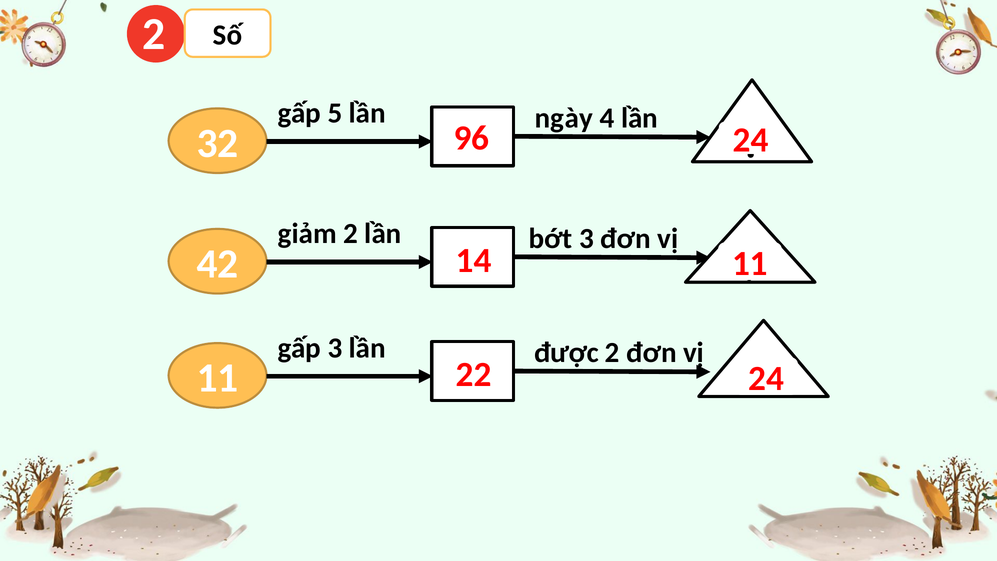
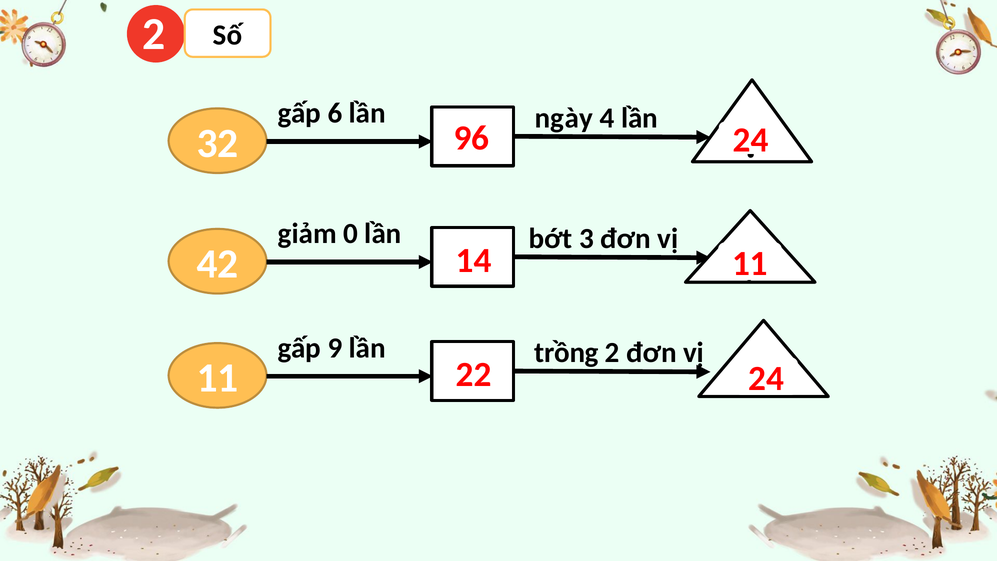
5: 5 -> 6
giảm 2: 2 -> 0
gấp 3: 3 -> 9
được: được -> trồng
